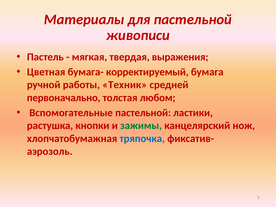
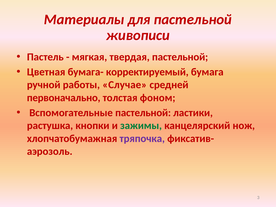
твердая выражения: выражения -> пастельной
Техник: Техник -> Случае
любом: любом -> фоном
тряпочка colour: blue -> purple
